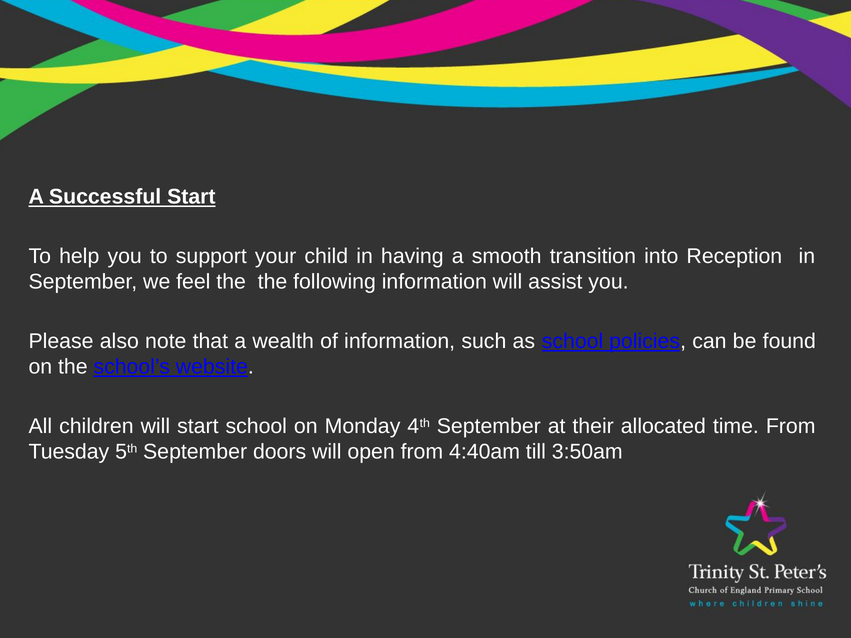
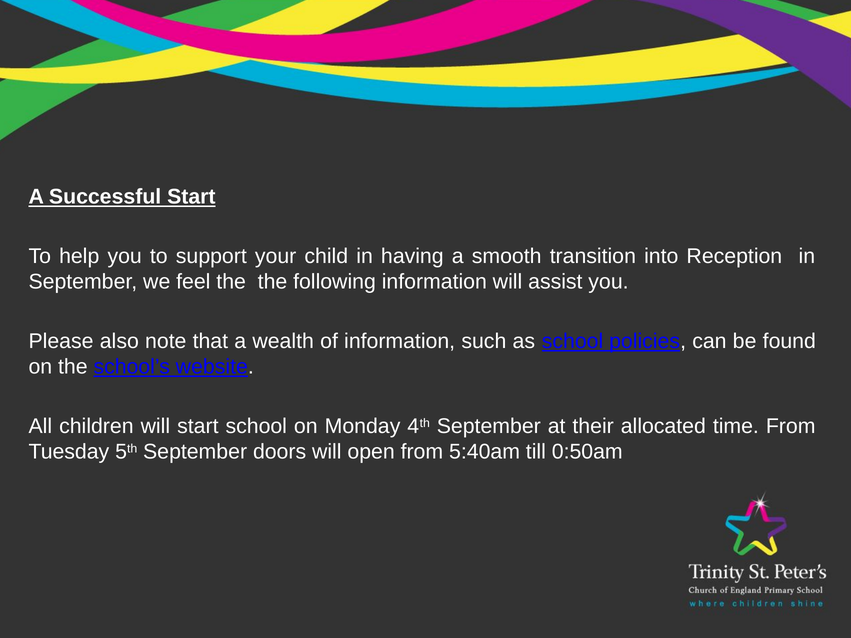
4:40am: 4:40am -> 5:40am
3:50am: 3:50am -> 0:50am
